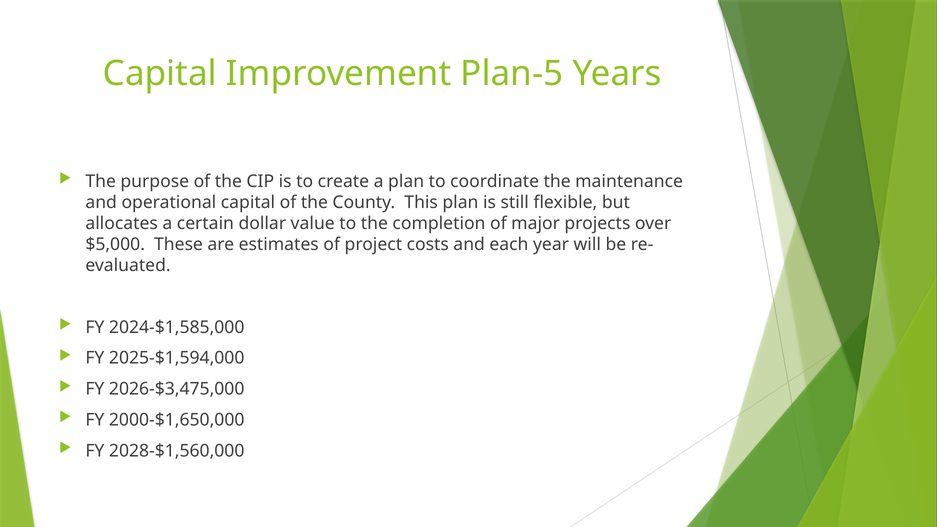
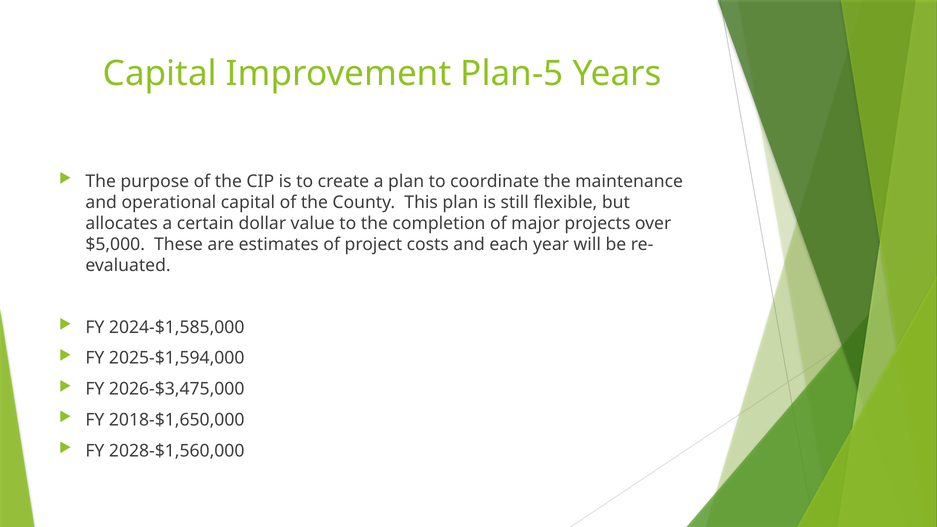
2000-$1,650,000: 2000-$1,650,000 -> 2018-$1,650,000
